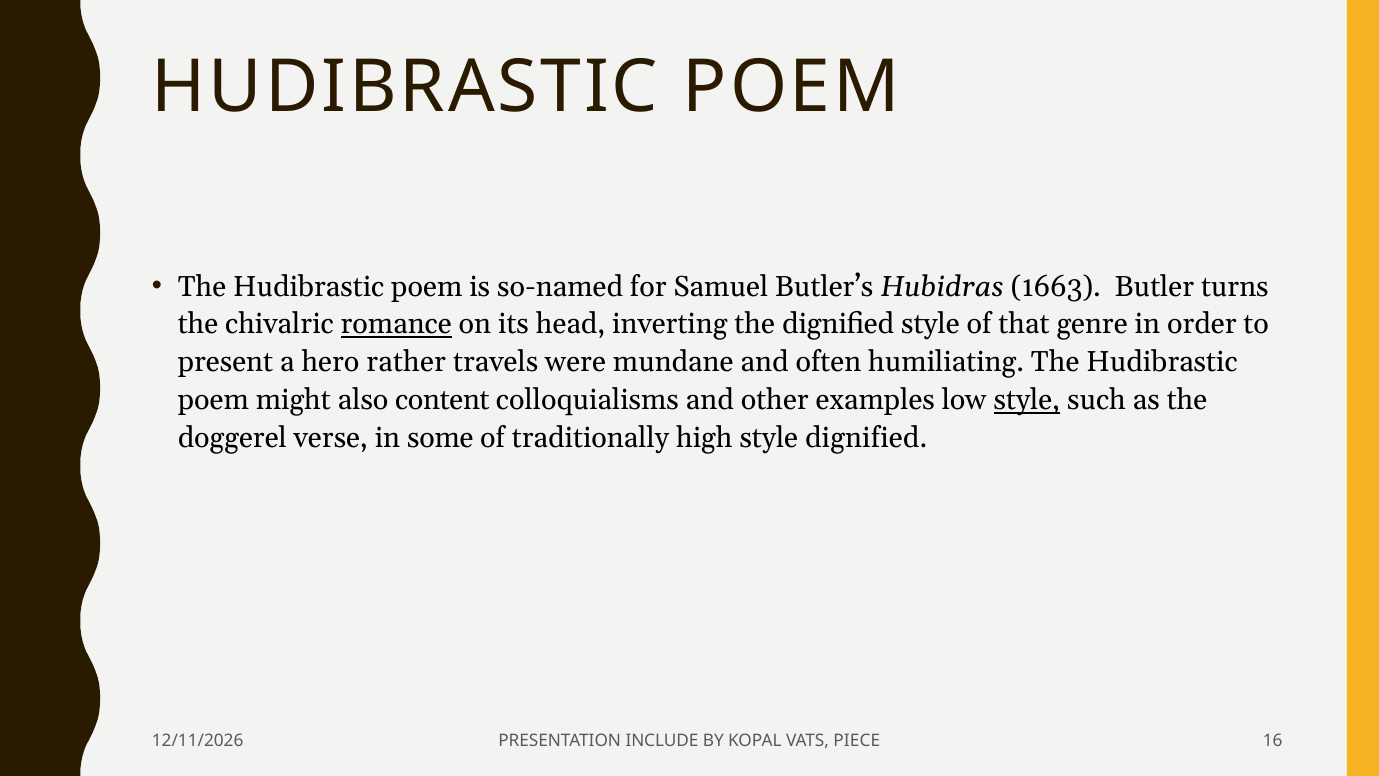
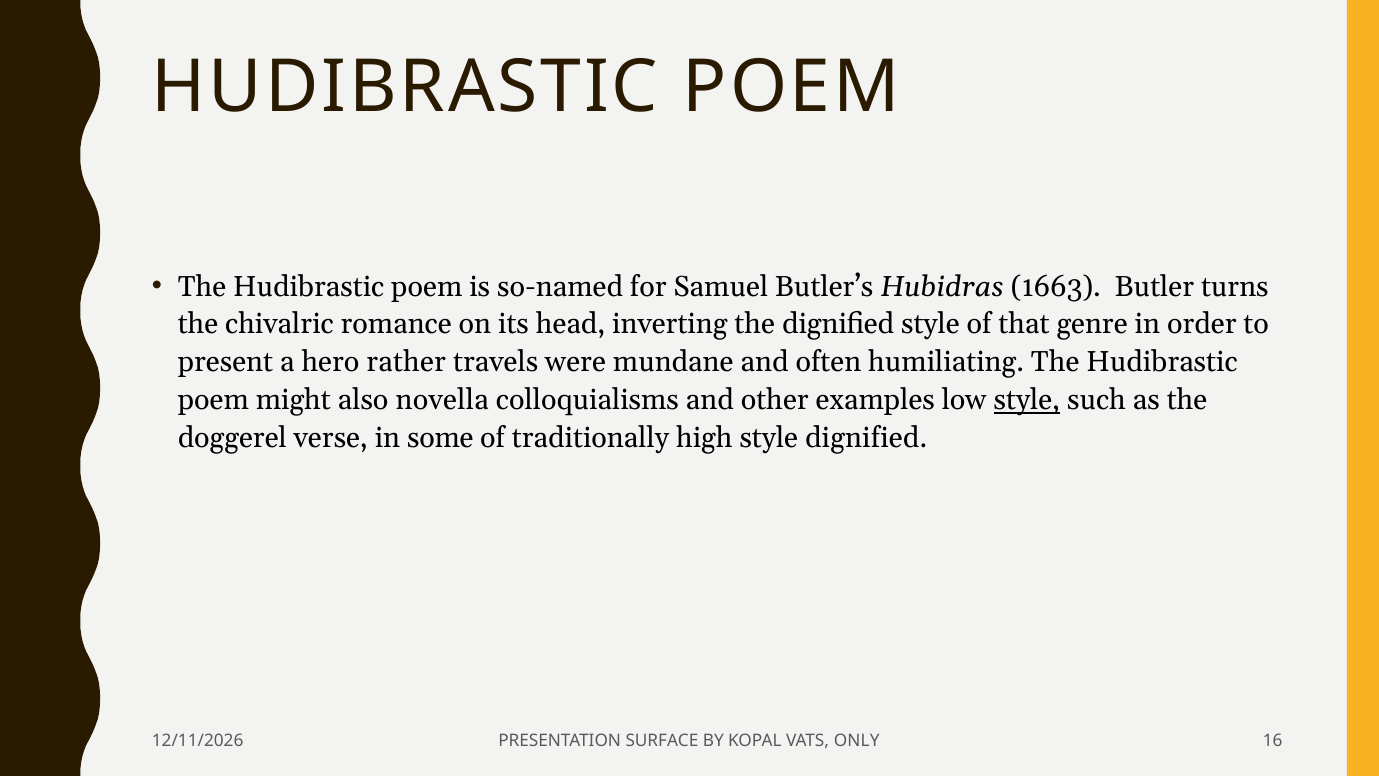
romance underline: present -> none
content: content -> novella
INCLUDE: INCLUDE -> SURFACE
PIECE: PIECE -> ONLY
